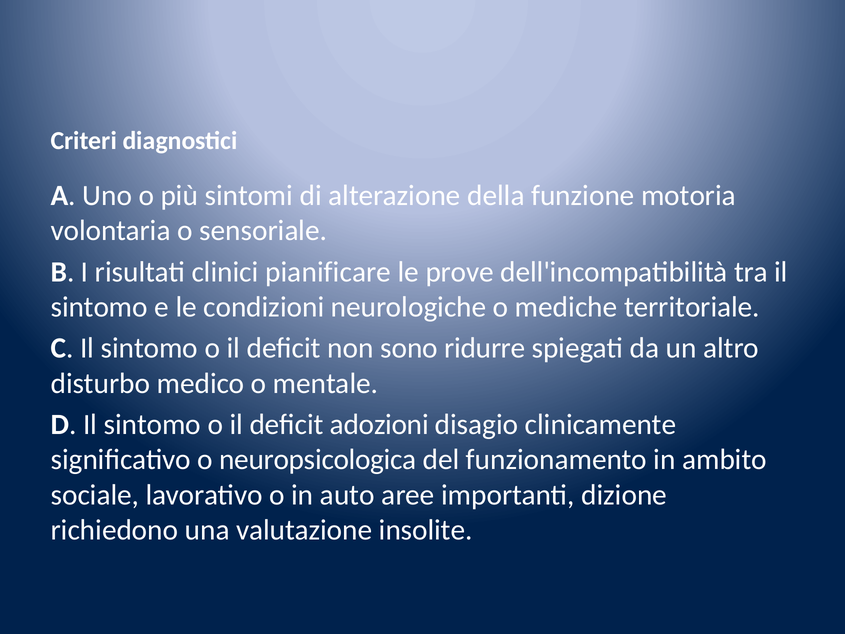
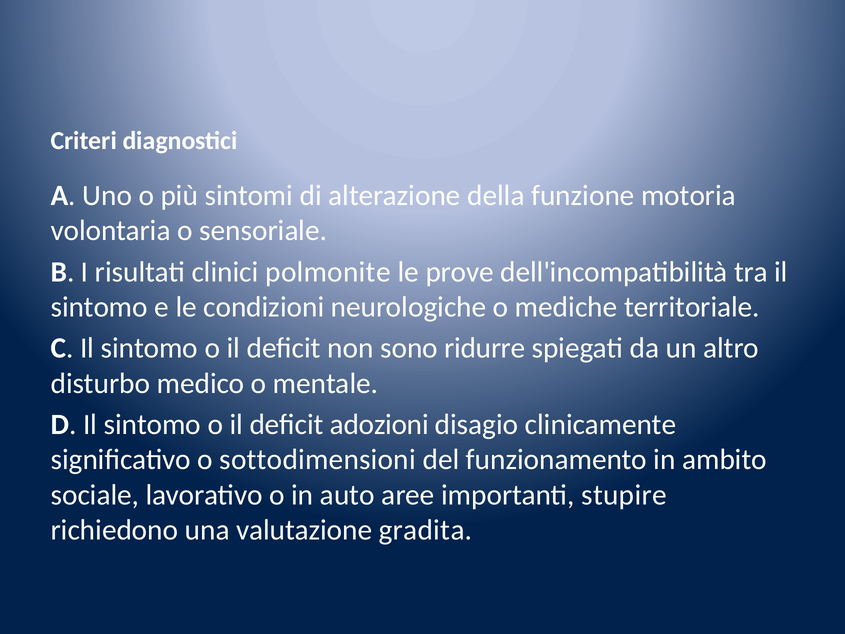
pianificare: pianificare -> polmonite
neuropsicologica: neuropsicologica -> sottodimensioni
dizione: dizione -> stupire
insolite: insolite -> gradita
